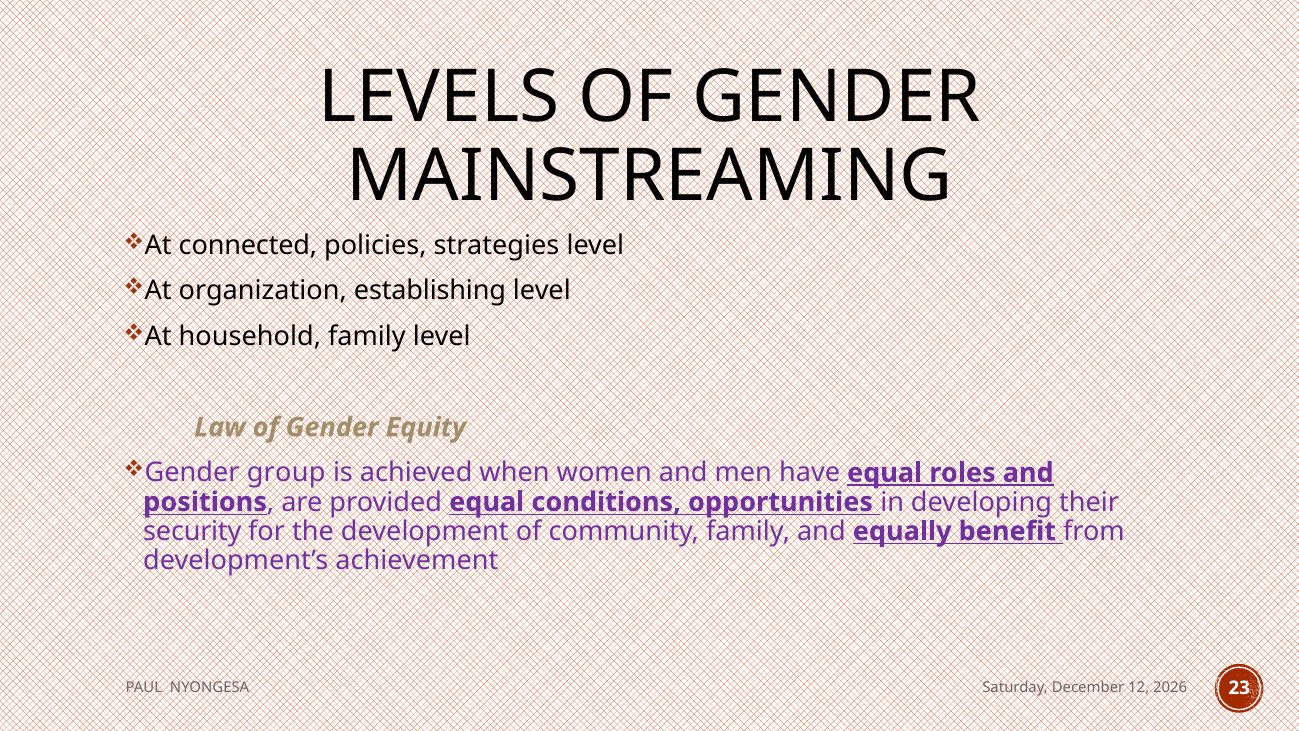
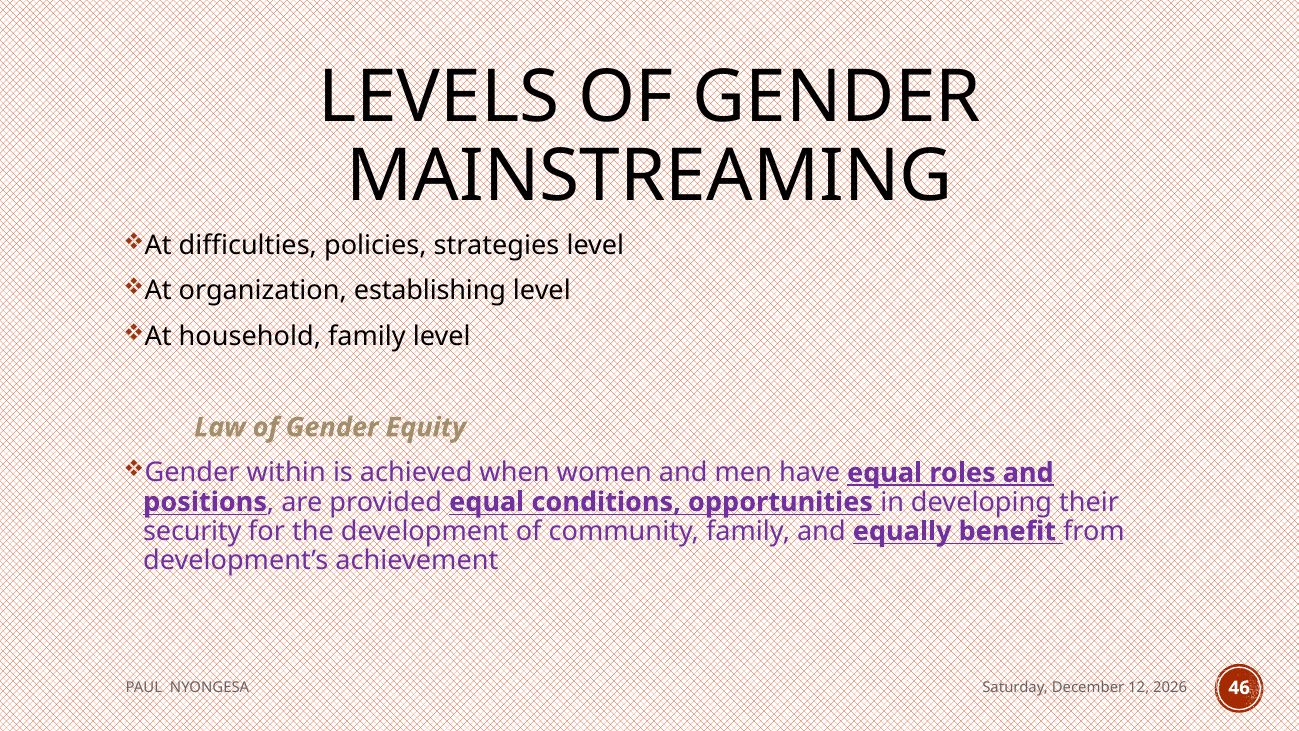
connected: connected -> difficulties
group: group -> within
23: 23 -> 46
